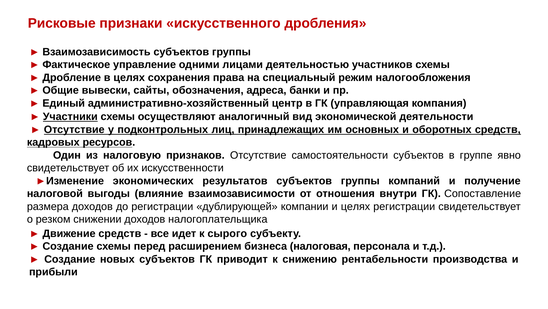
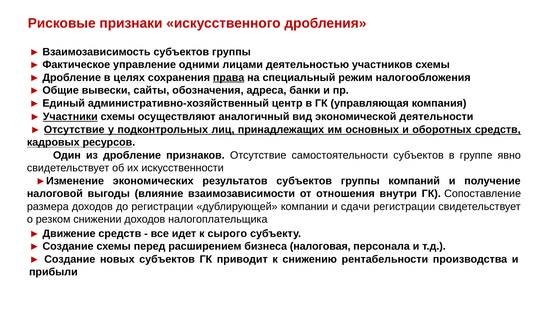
права underline: none -> present
из налоговую: налоговую -> дробление
и целях: целях -> сдачи
